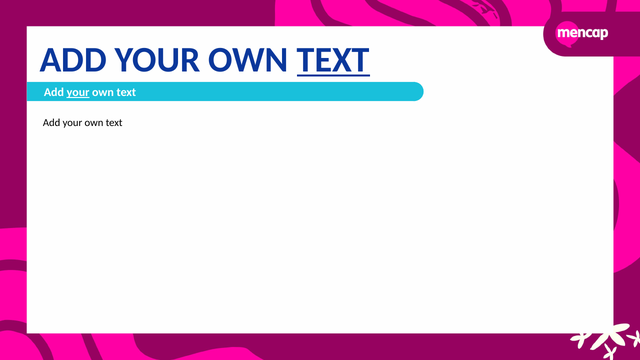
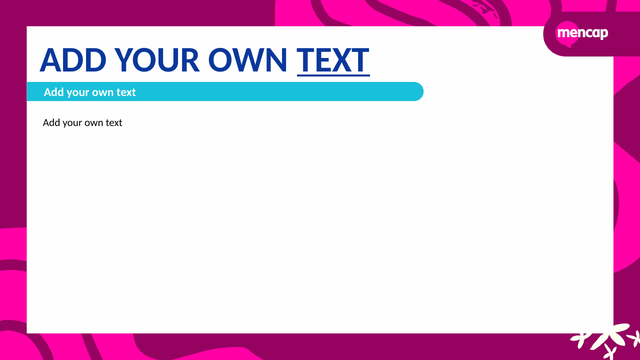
your at (78, 92) underline: present -> none
